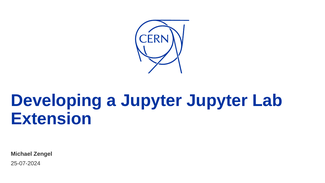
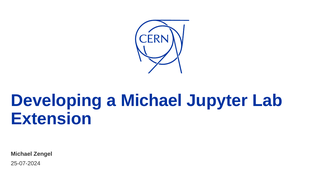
a Jupyter: Jupyter -> Michael
